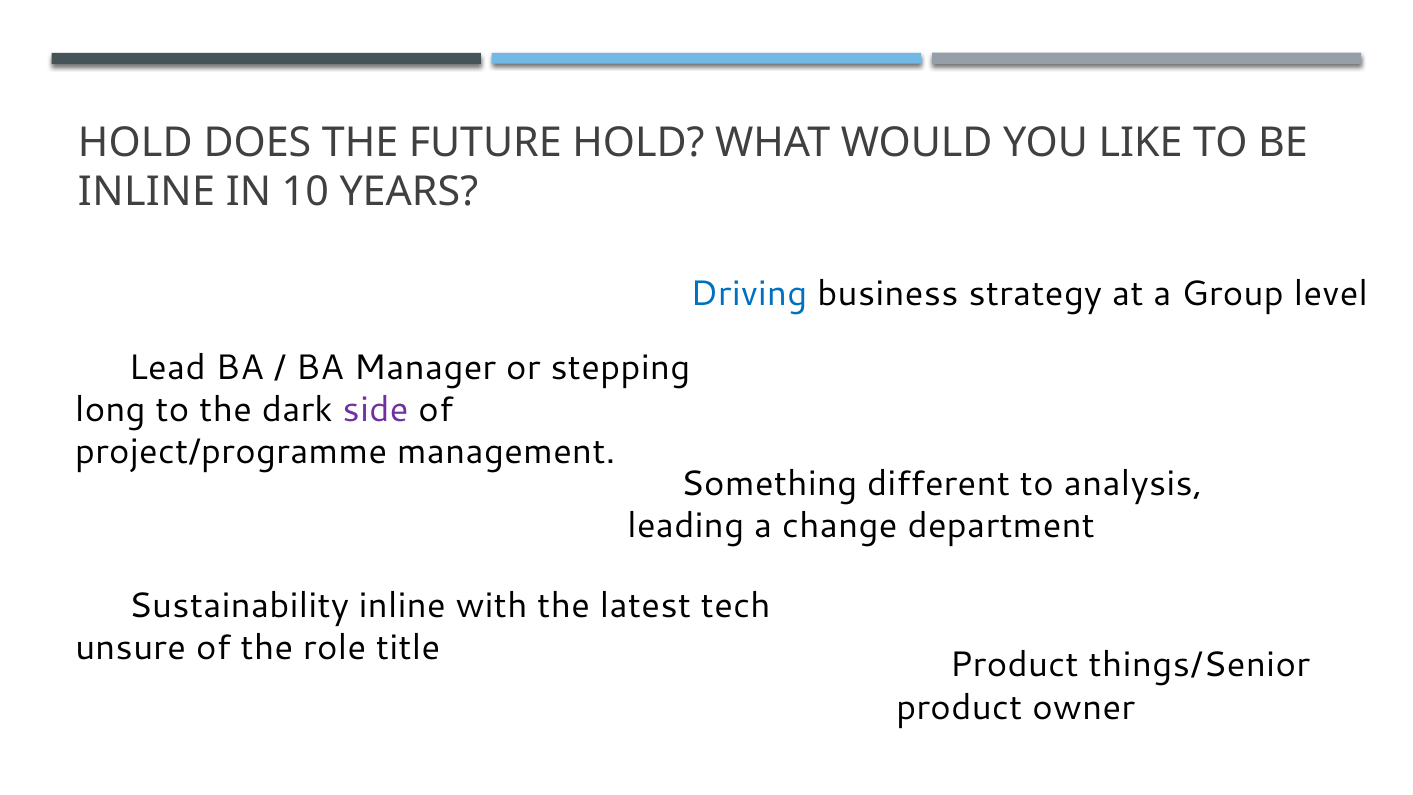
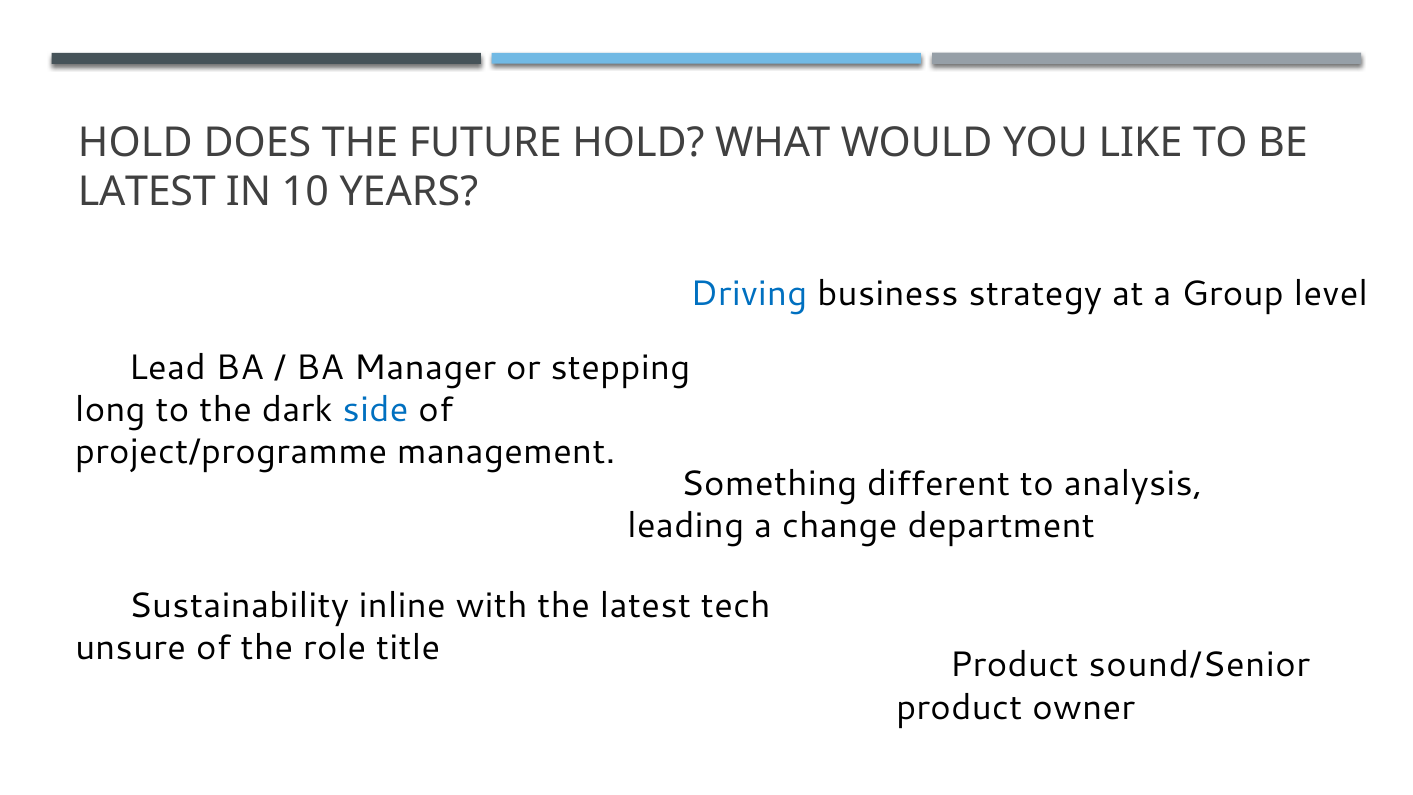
INLINE at (146, 192): INLINE -> LATEST
side colour: purple -> blue
things/Senior: things/Senior -> sound/Senior
